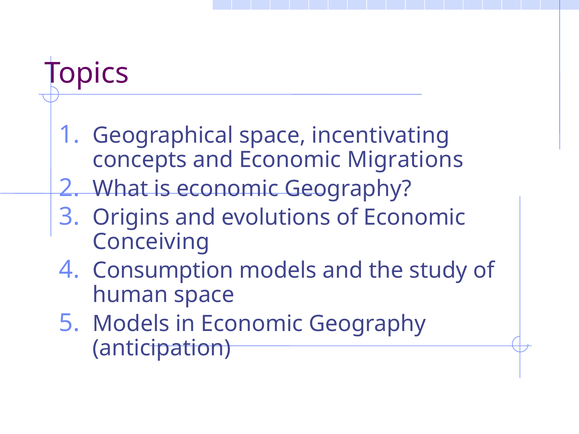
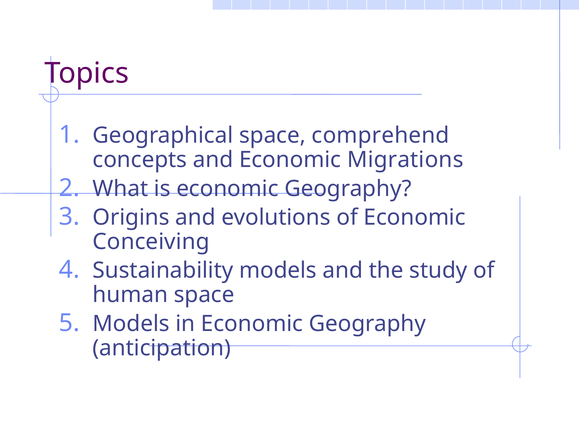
incentivating: incentivating -> comprehend
Consumption: Consumption -> Sustainability
